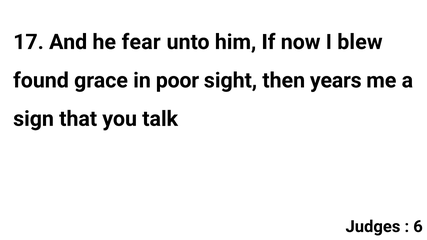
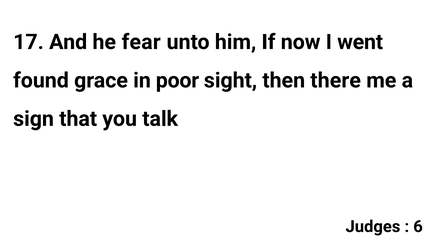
blew: blew -> went
years: years -> there
